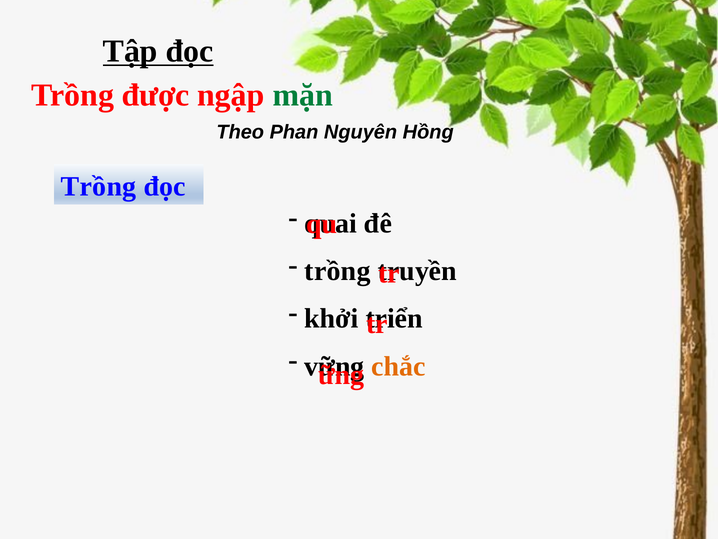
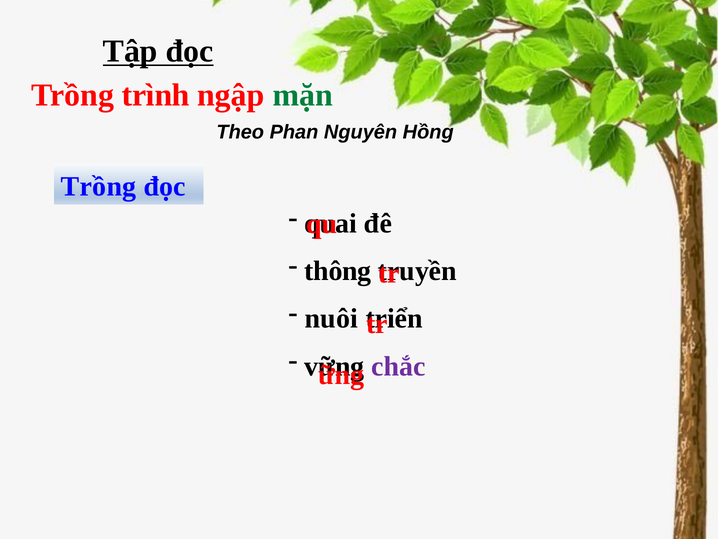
được: được -> trình
trồng at (338, 271): trồng -> thông
khởi: khởi -> nuôi
chắc colour: orange -> purple
